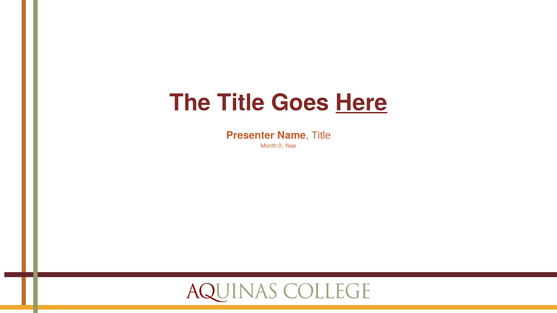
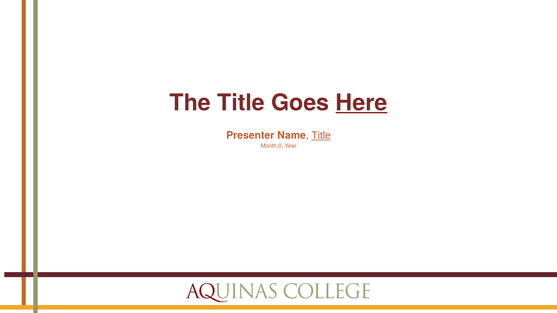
Title at (321, 136) underline: none -> present
